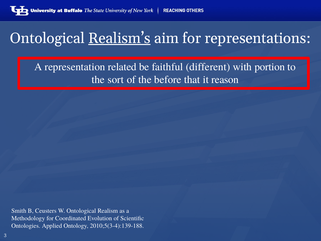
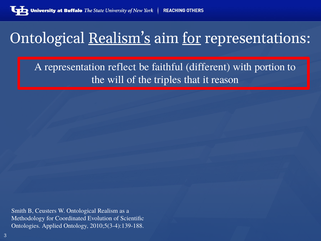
for at (192, 38) underline: none -> present
related: related -> reflect
sort: sort -> will
before: before -> triples
